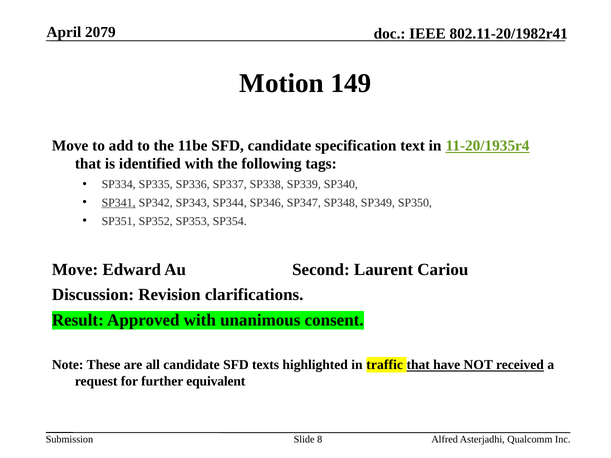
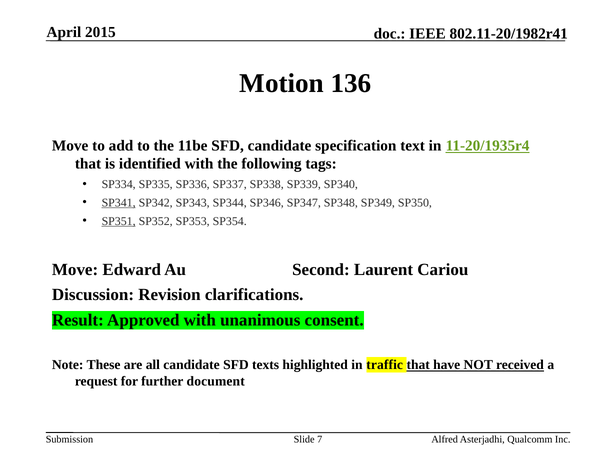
2079: 2079 -> 2015
149: 149 -> 136
SP351 underline: none -> present
equivalent: equivalent -> document
8: 8 -> 7
